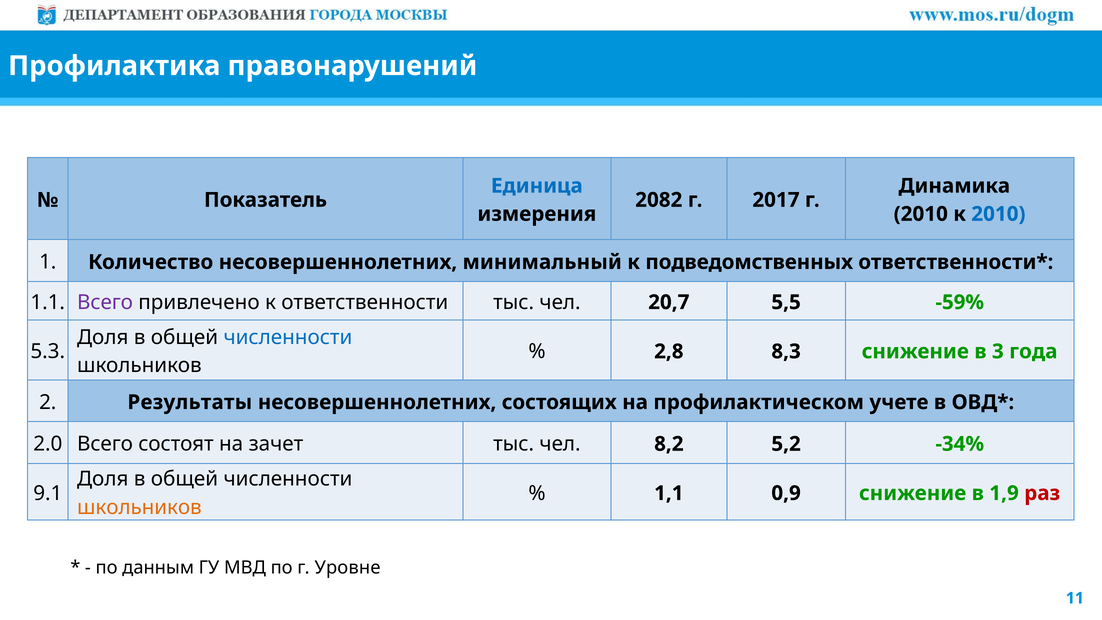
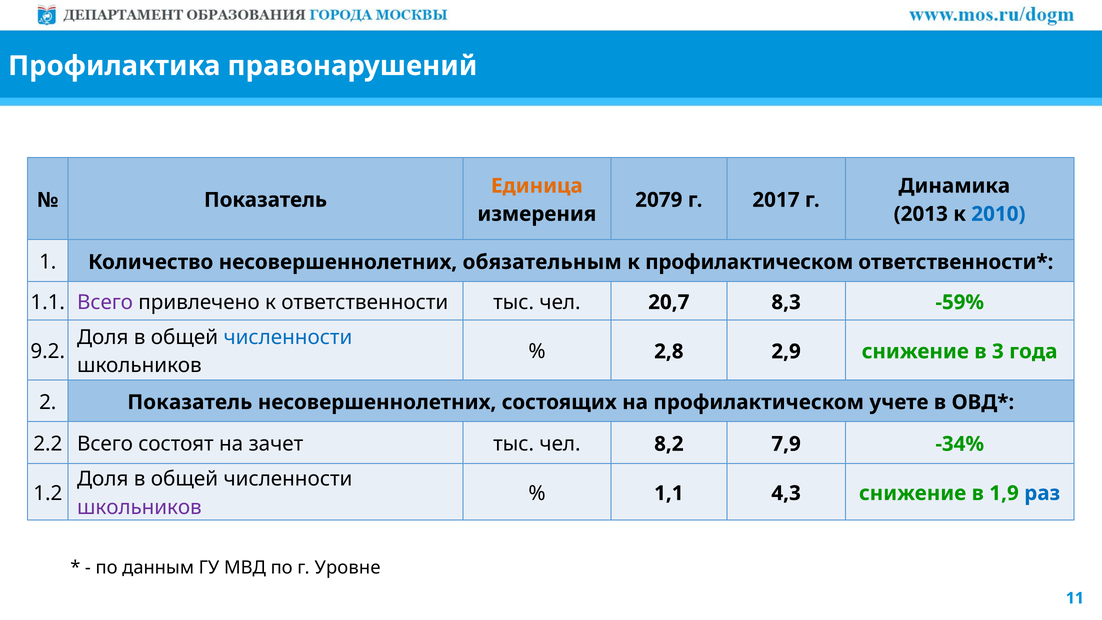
Единица colour: blue -> orange
2082: 2082 -> 2079
2010 at (921, 214): 2010 -> 2013
минимальный: минимальный -> обязательным
к подведомственных: подведомственных -> профилактическом
5,5: 5,5 -> 8,3
5.3: 5.3 -> 9.2
8,3: 8,3 -> 2,9
2 Результаты: Результаты -> Показатель
2.0: 2.0 -> 2.2
5,2: 5,2 -> 7,9
9.1: 9.1 -> 1.2
0,9: 0,9 -> 4,3
раз colour: red -> blue
школьников at (139, 507) colour: orange -> purple
